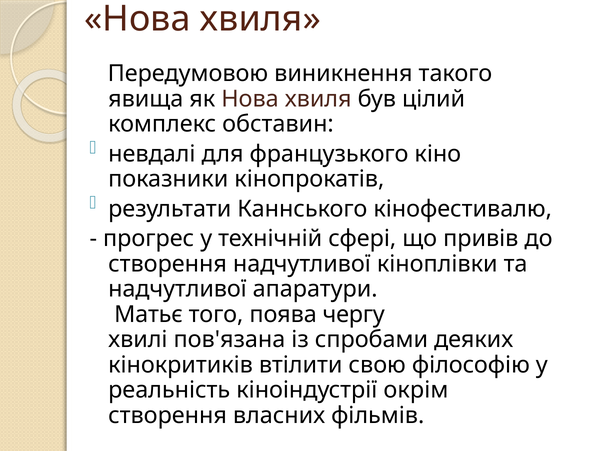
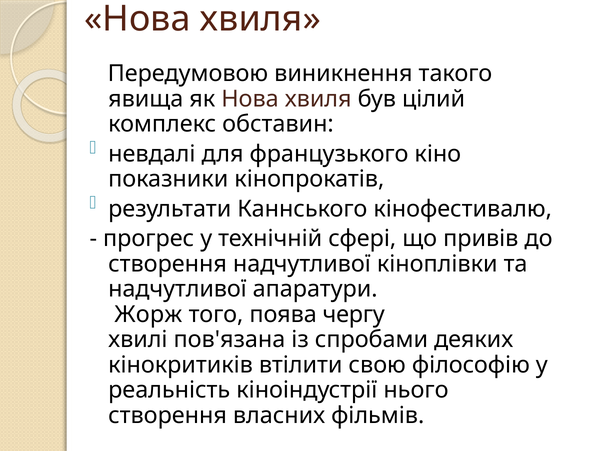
Матьє: Матьє -> Жорж
окрім: окрім -> нього
